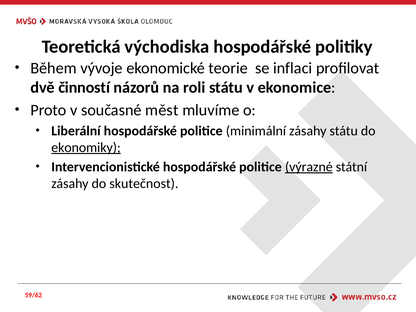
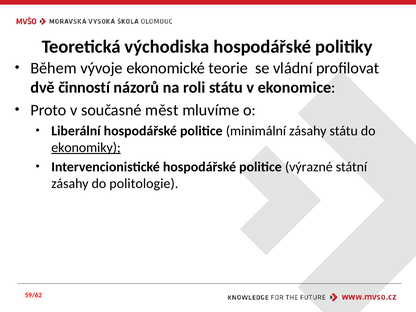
inflaci: inflaci -> vládní
výrazné underline: present -> none
skutečnost: skutečnost -> politologie
